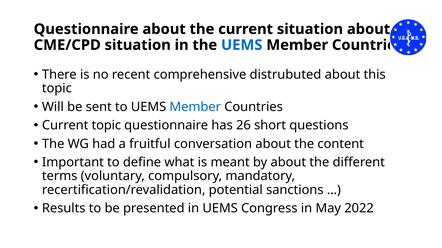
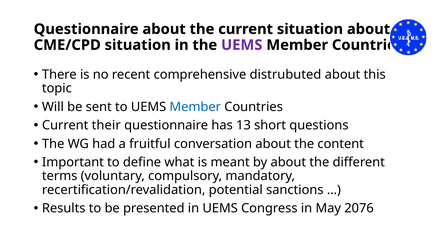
UEMS at (242, 45) colour: blue -> purple
Current topic: topic -> their
26: 26 -> 13
2022: 2022 -> 2076
